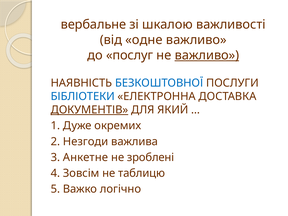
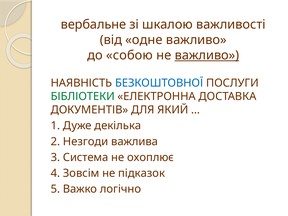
послуг: послуг -> собою
БІБЛІОТЕКИ colour: blue -> green
ДОКУМЕНТІВ underline: present -> none
окремих: окремих -> декілька
Анкетне: Анкетне -> Система
зроблені: зроблені -> охоплює
таблицю: таблицю -> підказок
